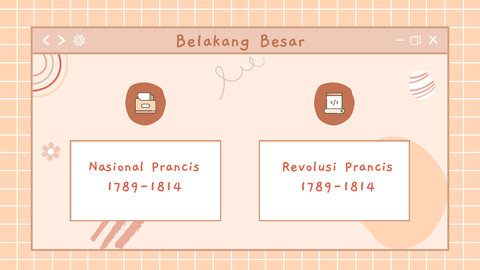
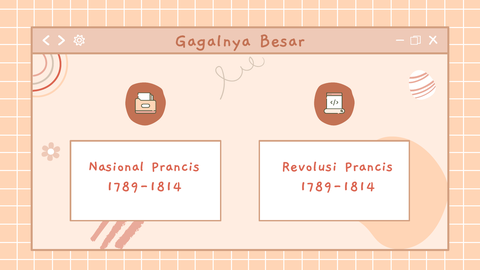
Belakang: Belakang -> Gagalnya
